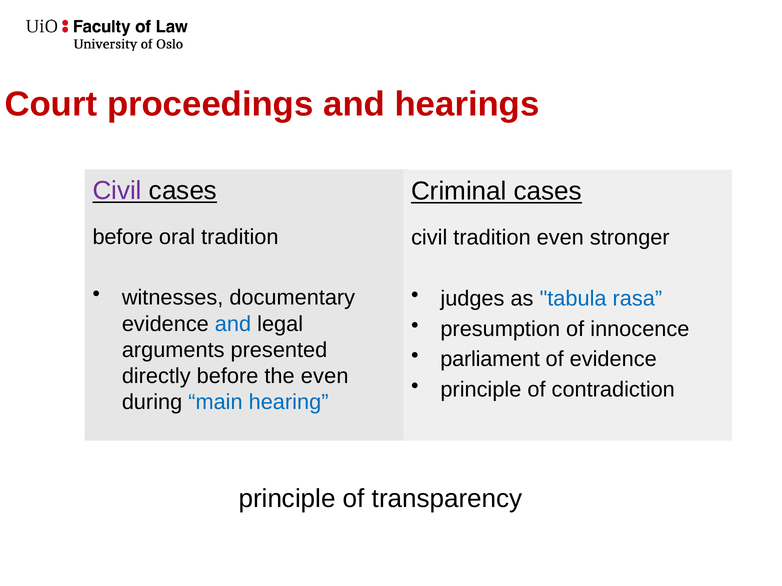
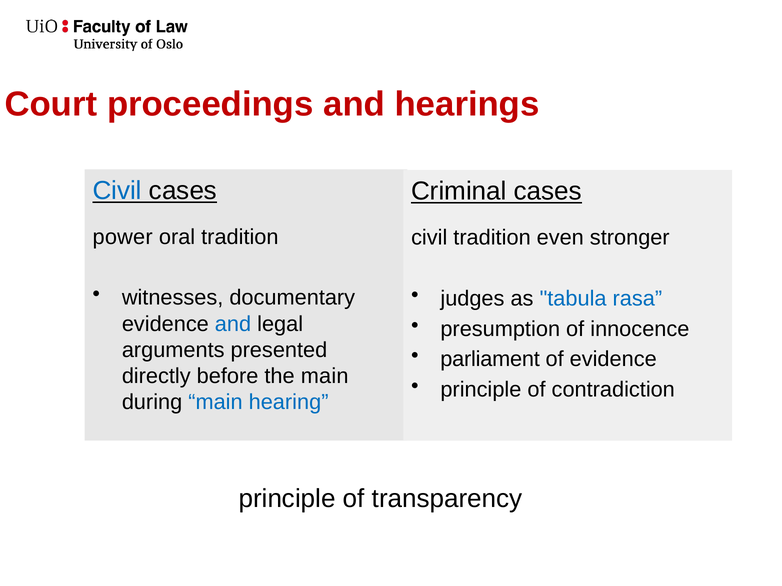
Civil at (117, 191) colour: purple -> blue
before at (123, 237): before -> power
the even: even -> main
